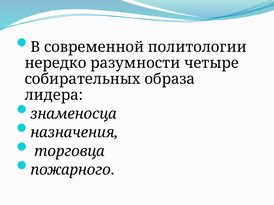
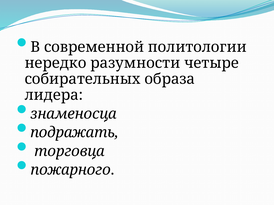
назначения: назначения -> подражать
